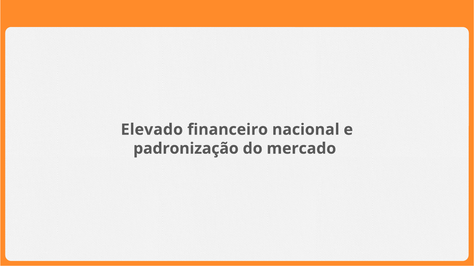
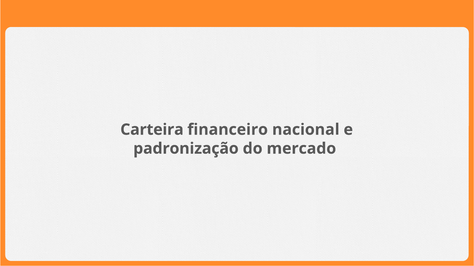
Elevado: Elevado -> Carteira
